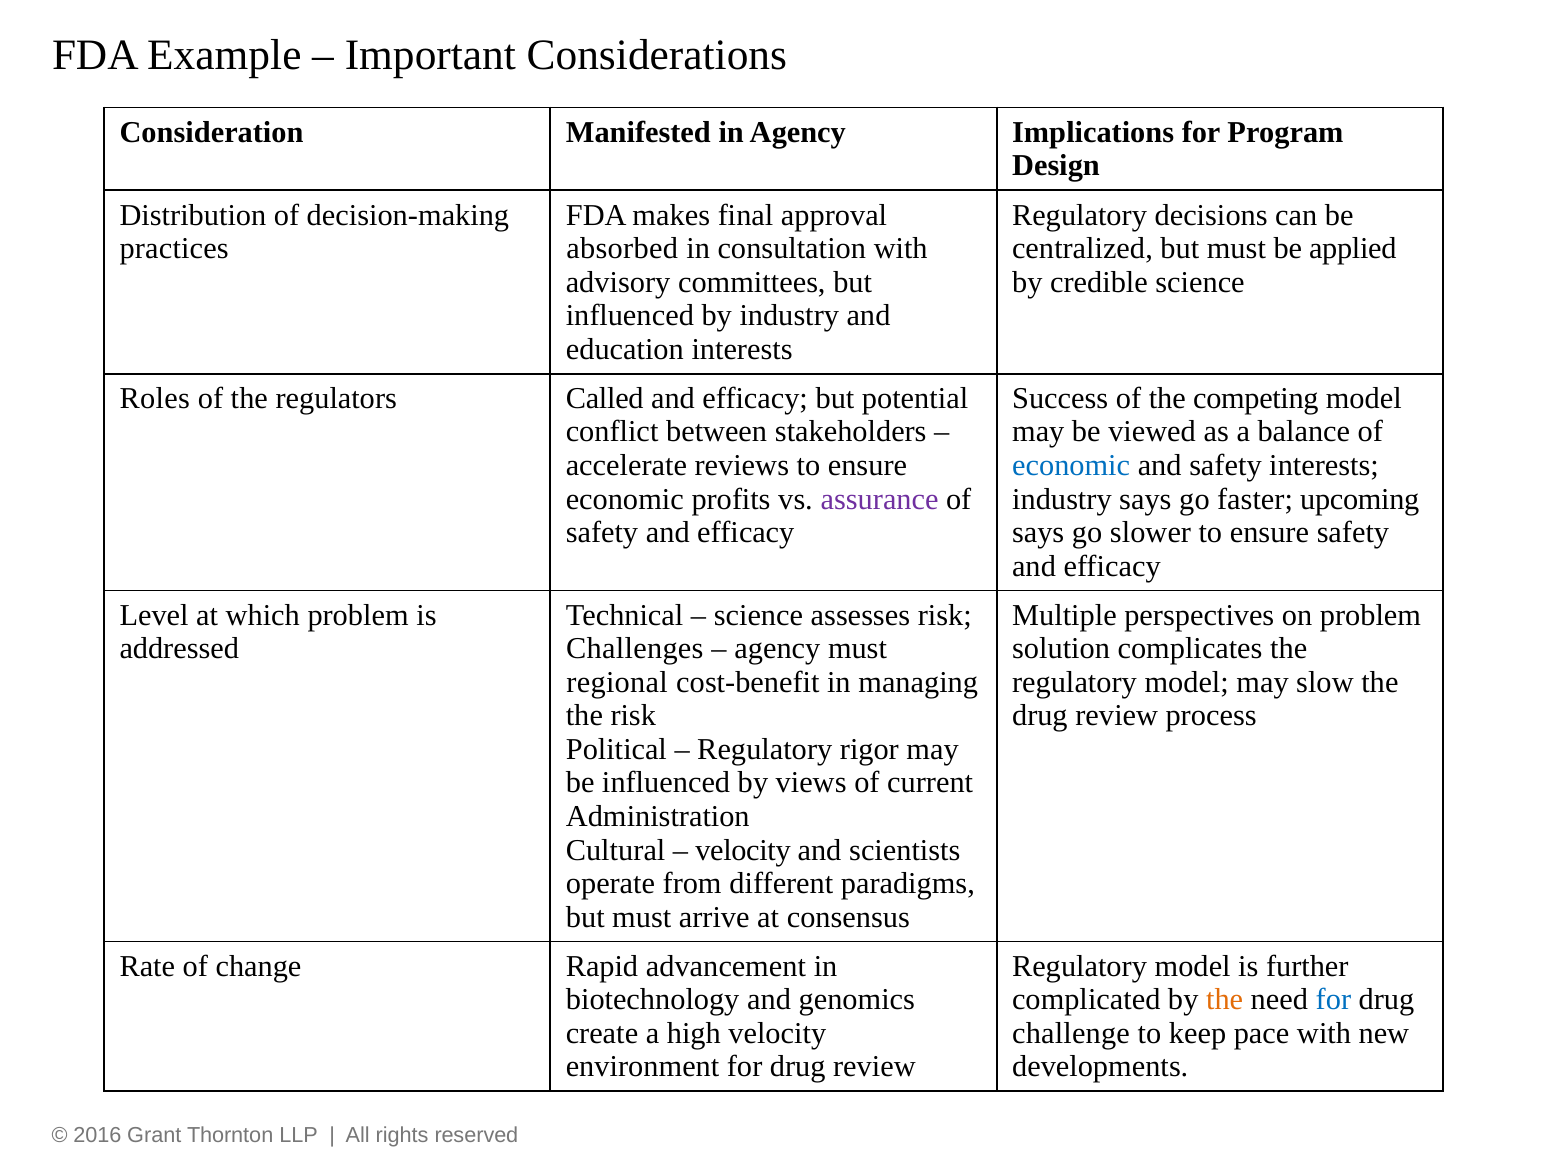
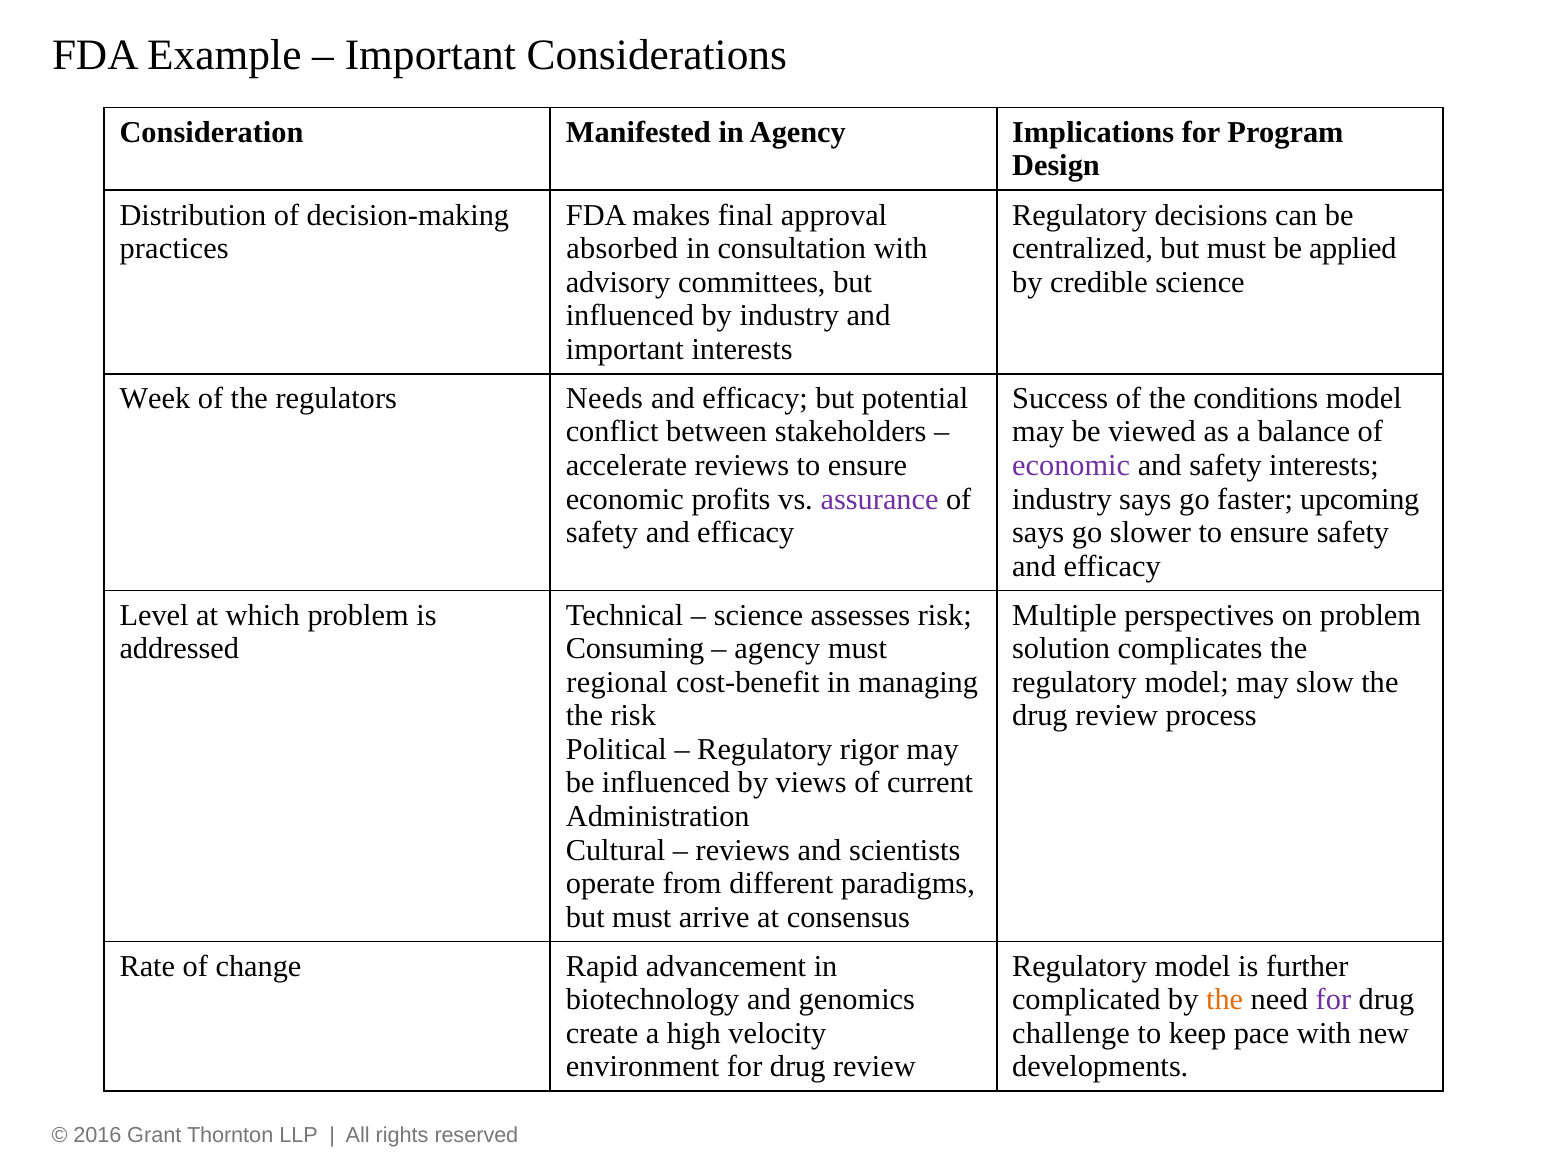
education at (625, 349): education -> important
Roles: Roles -> Week
Called: Called -> Needs
competing: competing -> conditions
economic at (1071, 465) colour: blue -> purple
Challenges: Challenges -> Consuming
velocity at (743, 850): velocity -> reviews
for at (1333, 1000) colour: blue -> purple
